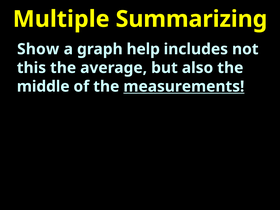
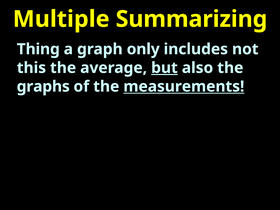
Show: Show -> Thing
help: help -> only
but underline: none -> present
middle: middle -> graphs
